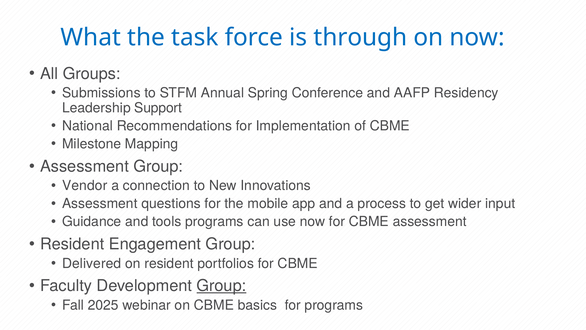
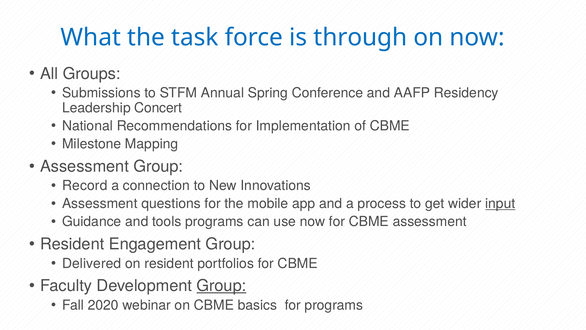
Support: Support -> Concert
Vendor: Vendor -> Record
input underline: none -> present
2025: 2025 -> 2020
